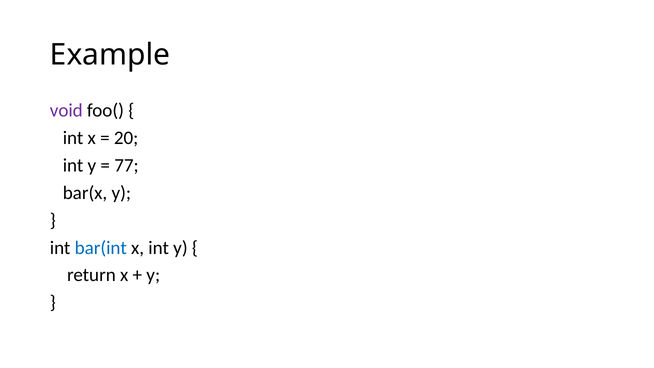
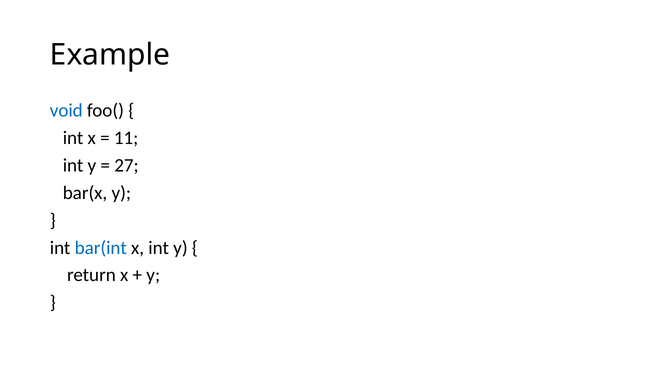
void colour: purple -> blue
20: 20 -> 11
77: 77 -> 27
